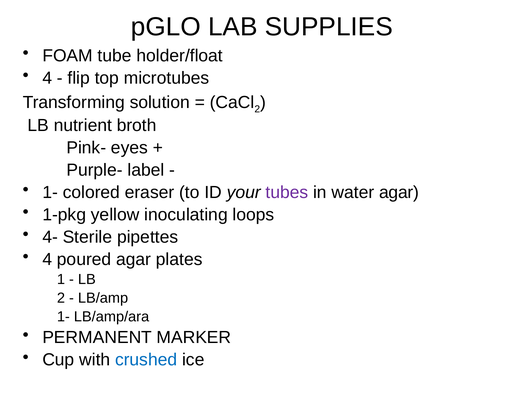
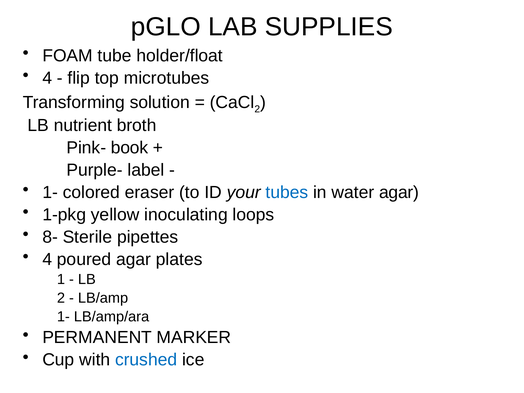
eyes: eyes -> book
tubes colour: purple -> blue
4-: 4- -> 8-
